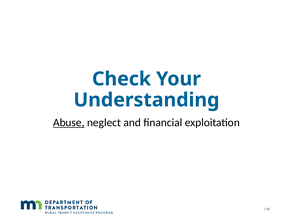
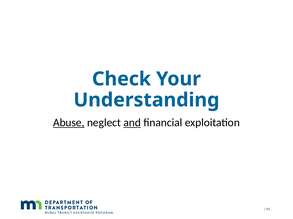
and underline: none -> present
